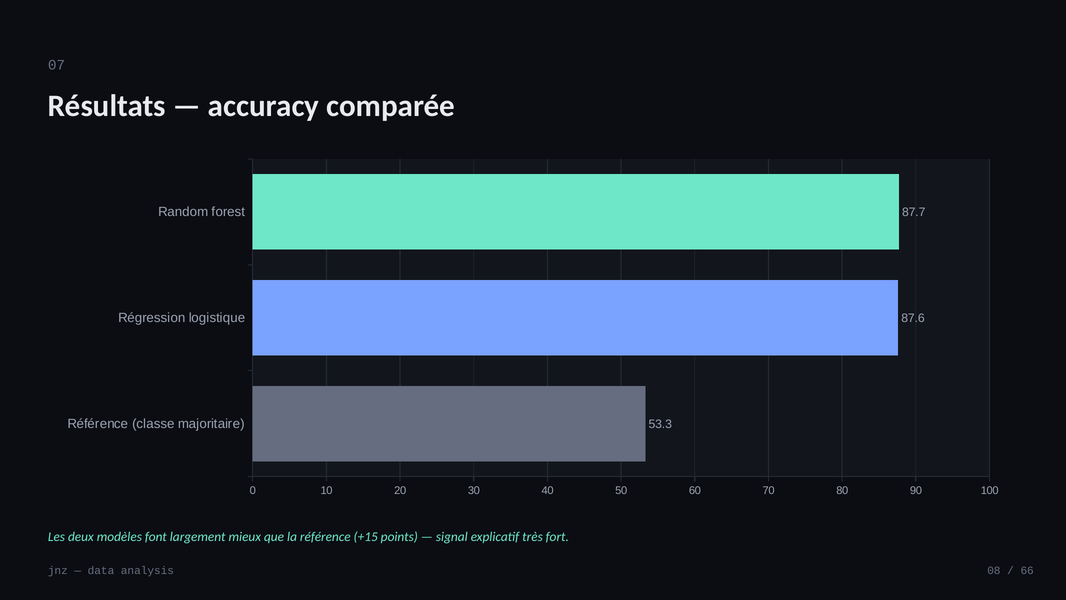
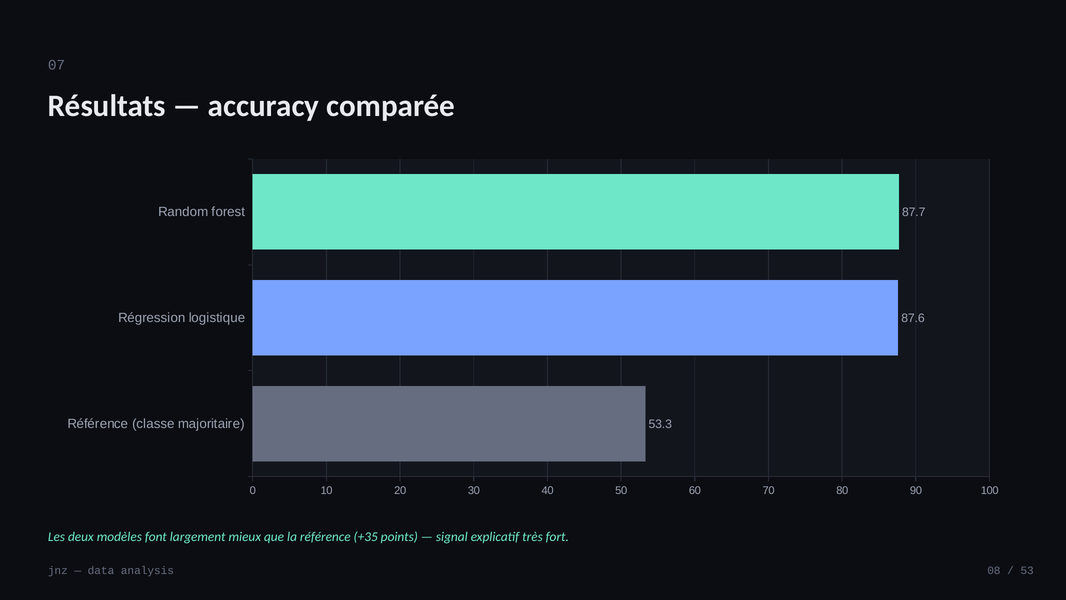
+15: +15 -> +35
66: 66 -> 53
